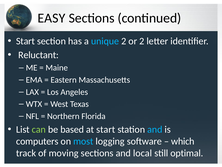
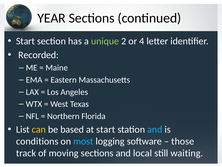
EASY: EASY -> YEAR
unique colour: light blue -> light green
or 2: 2 -> 4
Reluctant: Reluctant -> Recorded
can colour: light green -> yellow
computers: computers -> conditions
which: which -> those
optimal: optimal -> waiting
